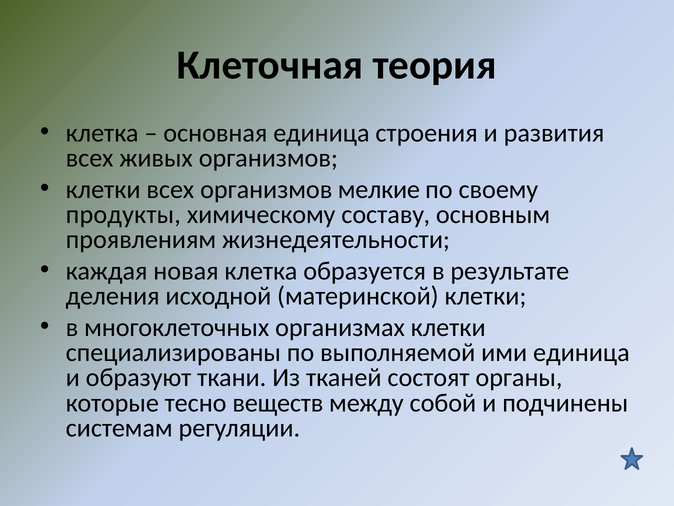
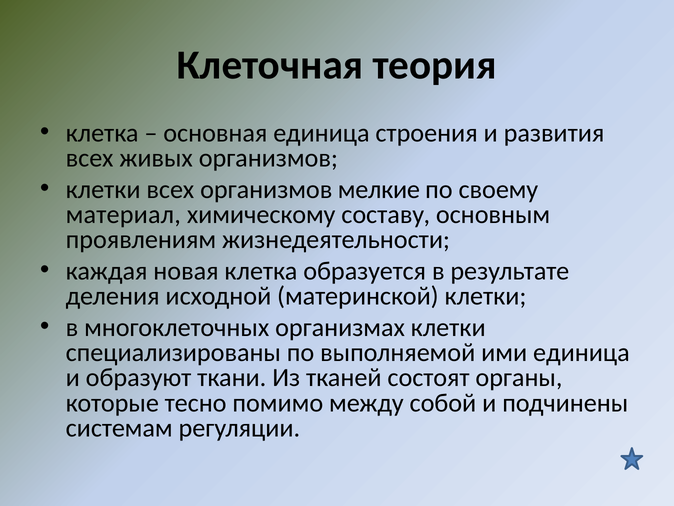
продукты: продукты -> материал
веществ: веществ -> помимо
